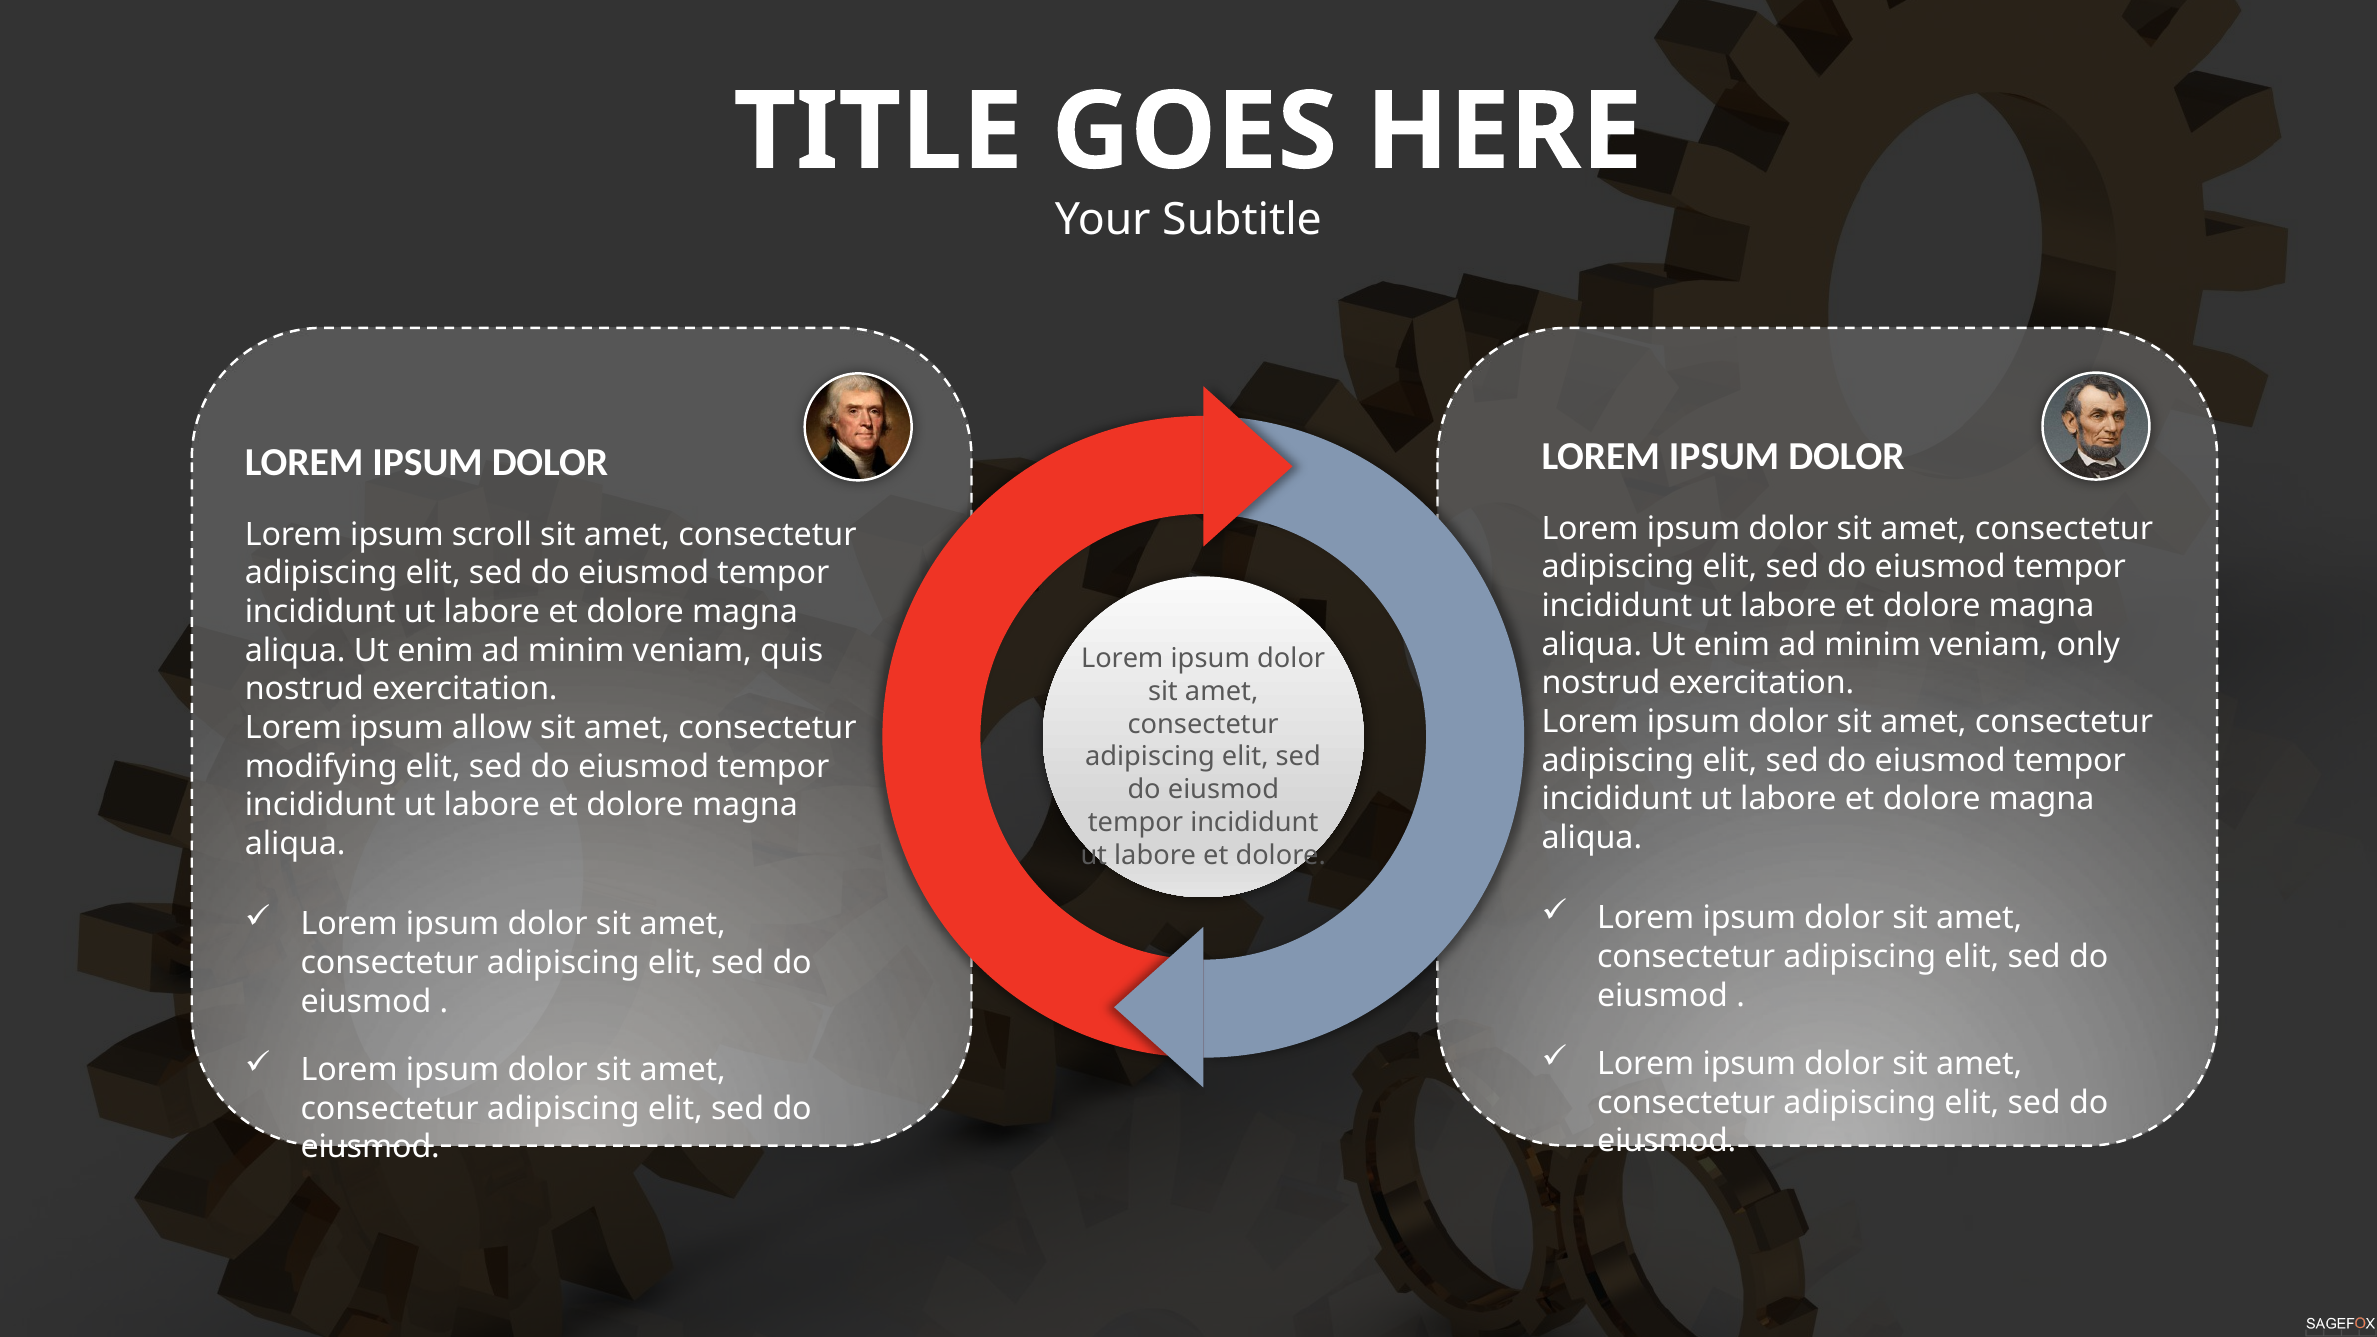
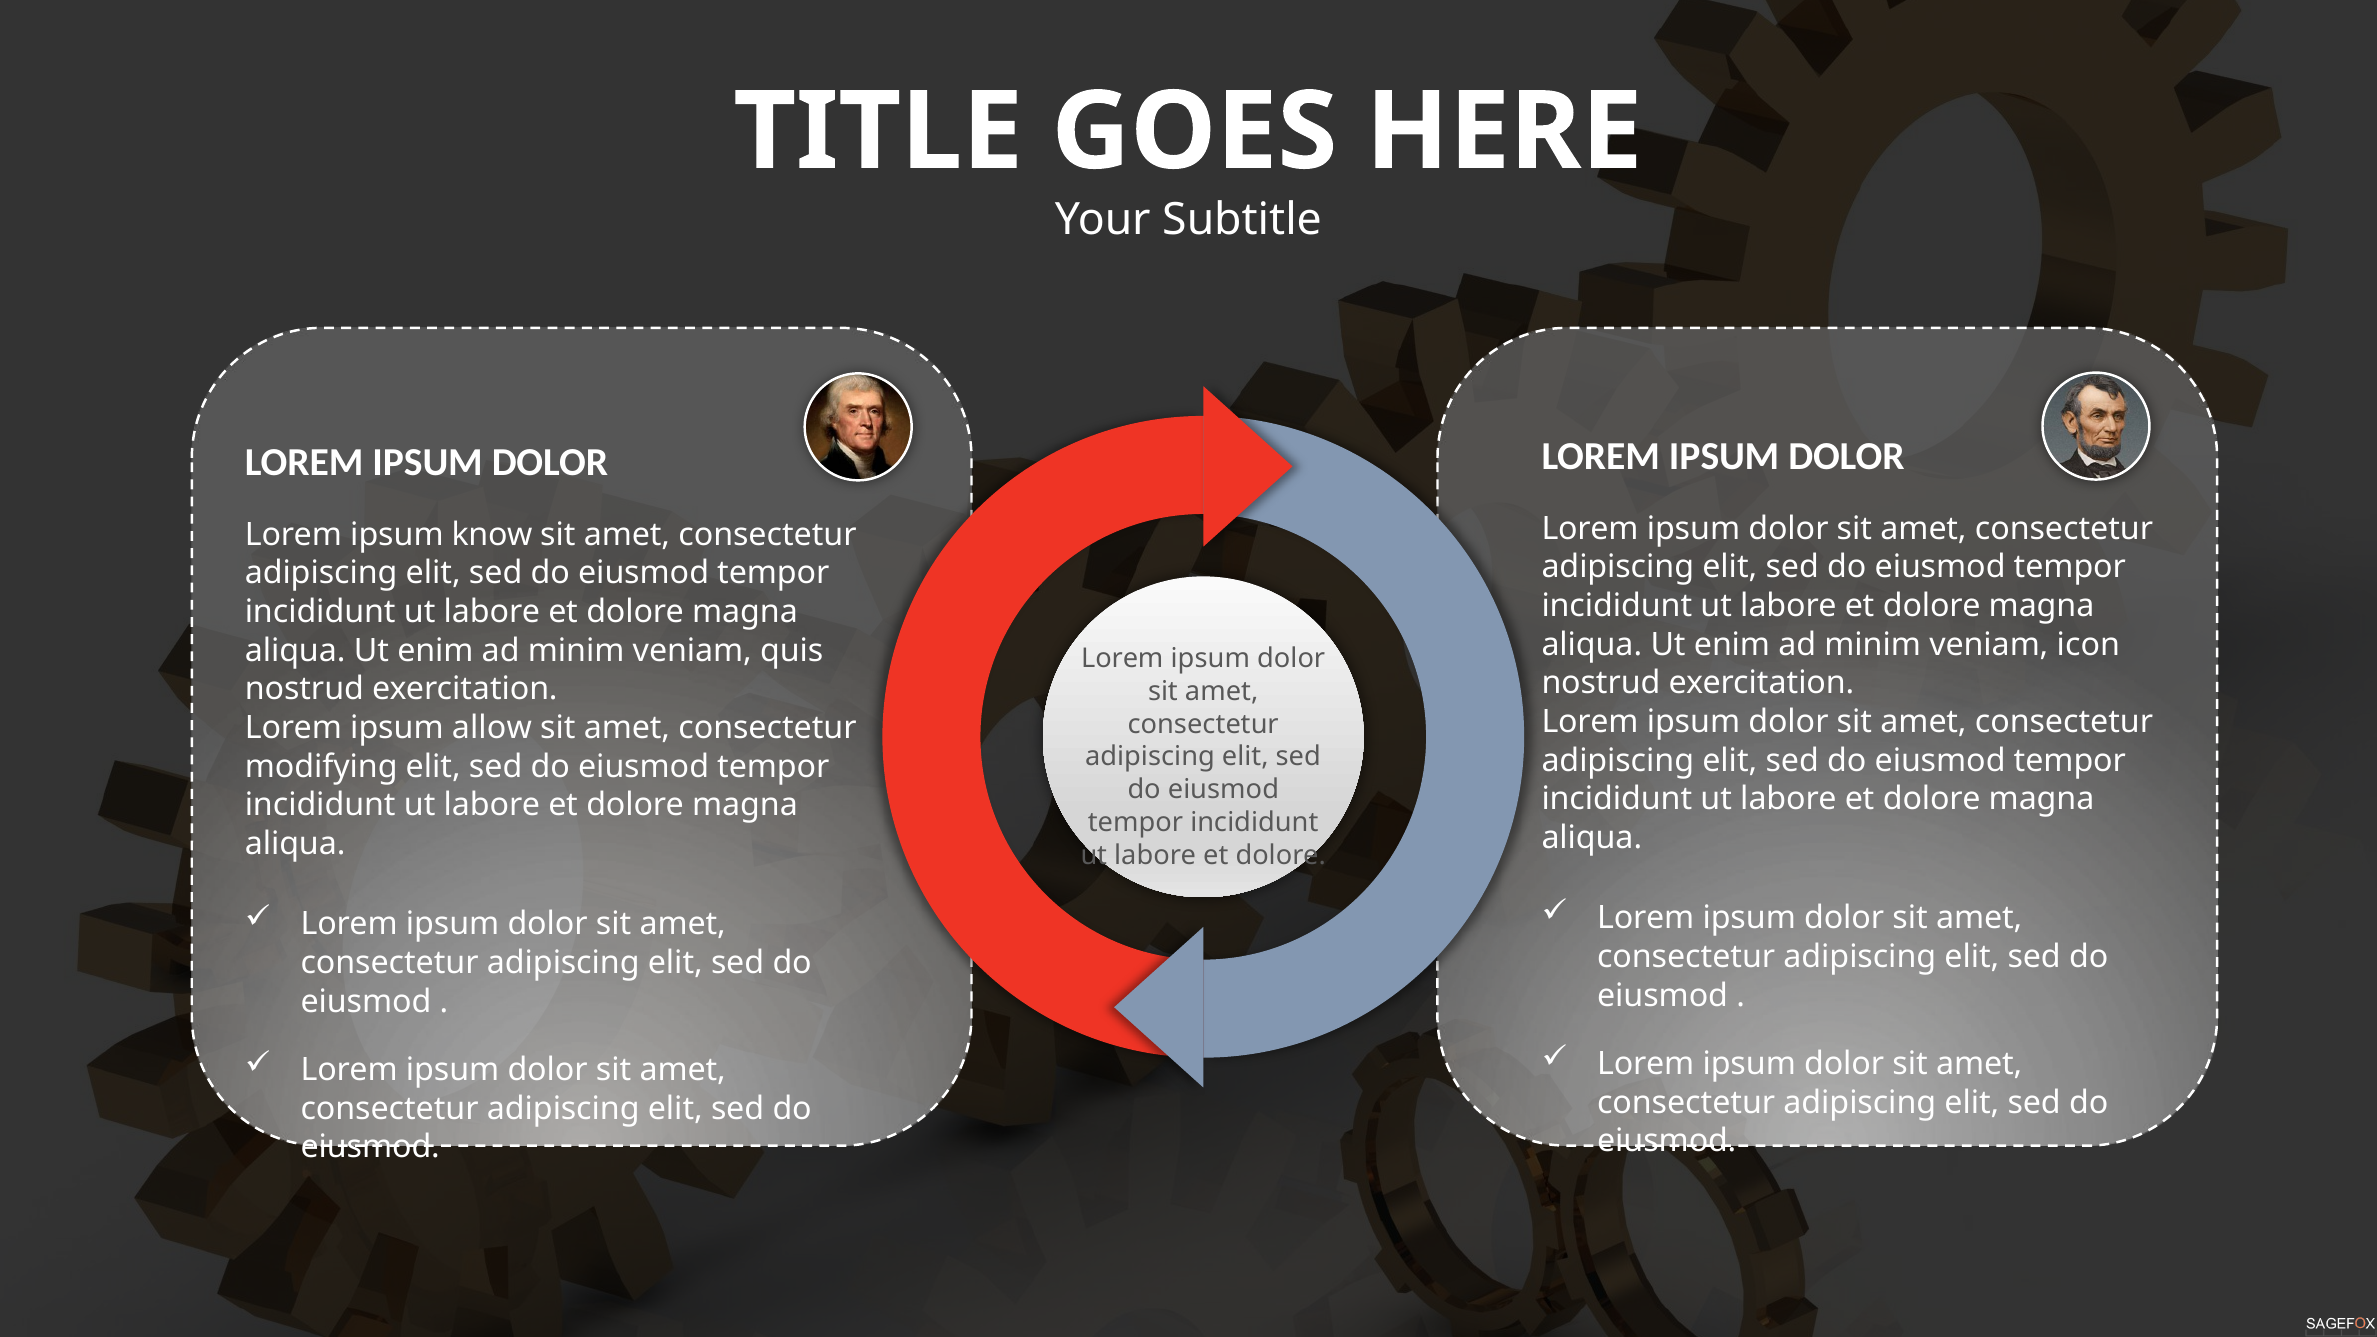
scroll: scroll -> know
only: only -> icon
